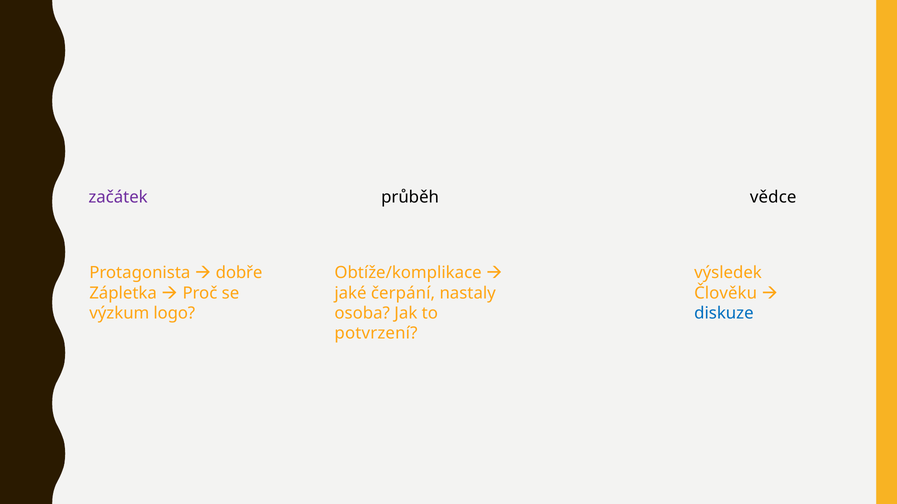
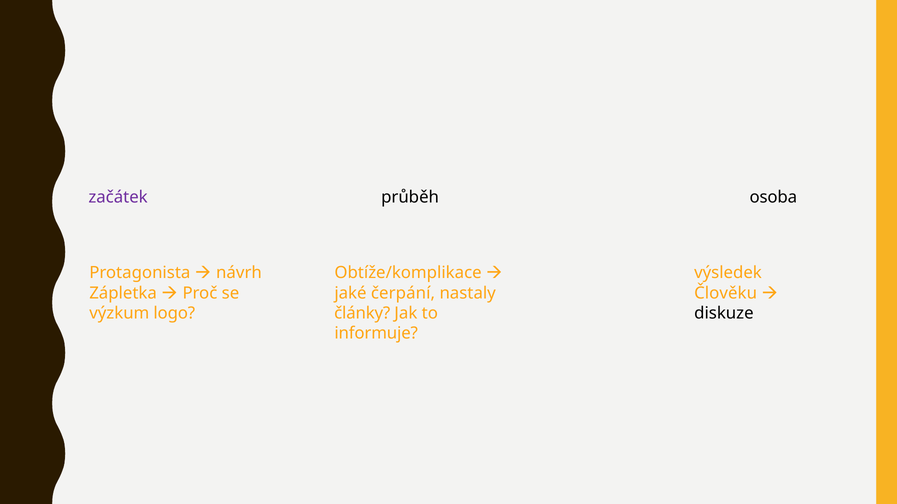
vědce: vědce -> osoba
dobře: dobře -> návrh
osoba: osoba -> články
diskuze colour: blue -> black
potvrzení: potvrzení -> informuje
